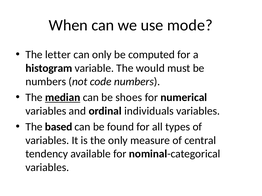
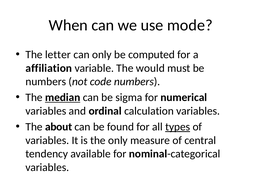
histogram: histogram -> affiliation
shoes: shoes -> sigma
individuals: individuals -> calculation
based: based -> about
types underline: none -> present
